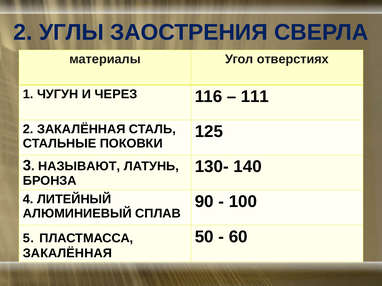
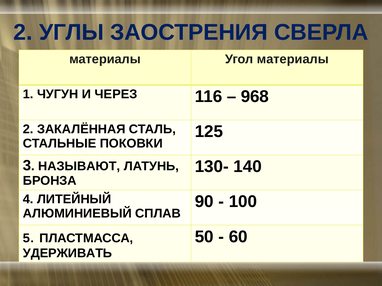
Угол отверстиях: отверстиях -> материалы
111: 111 -> 968
ЗАКАЛЁННАЯ at (67, 254): ЗАКАЛЁННАЯ -> УДЕРЖИВАТЬ
